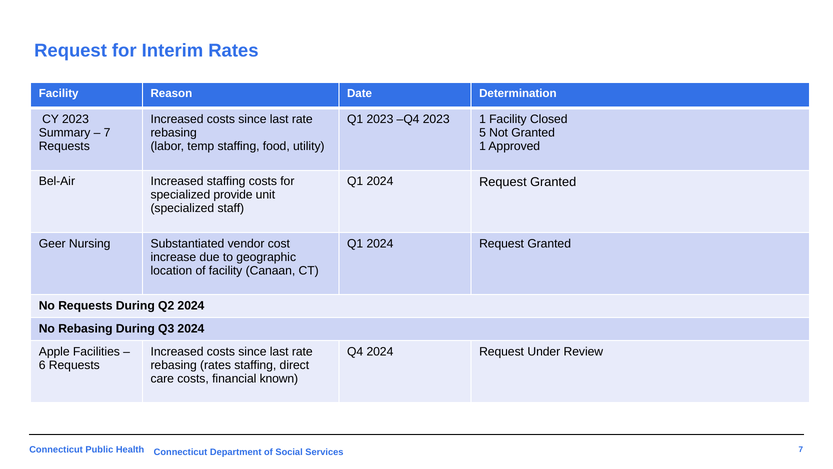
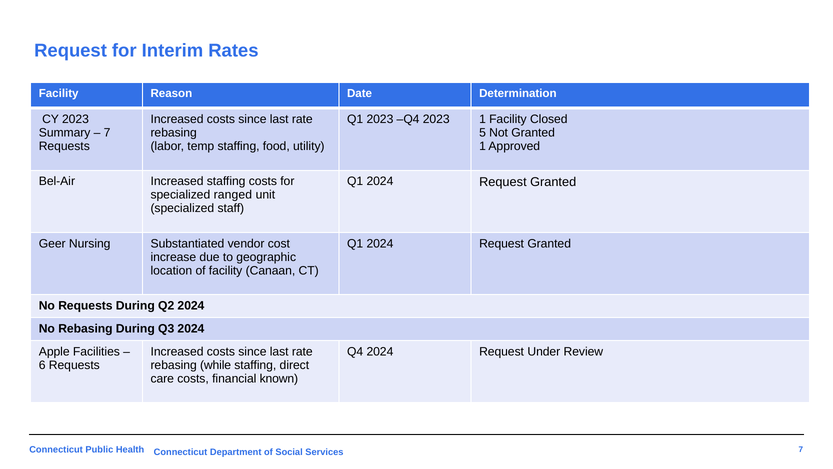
provide: provide -> ranged
rebasing rates: rates -> while
